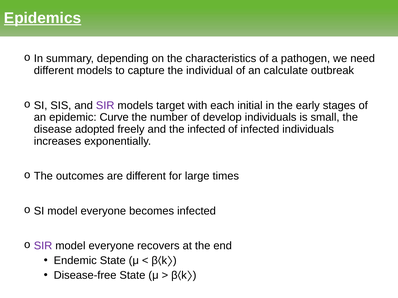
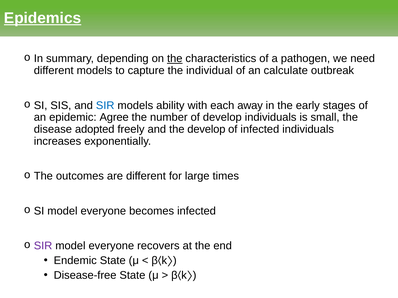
the at (175, 59) underline: none -> present
SIR at (105, 106) colour: purple -> blue
target: target -> ability
initial: initial -> away
Curve: Curve -> Agree
the infected: infected -> develop
